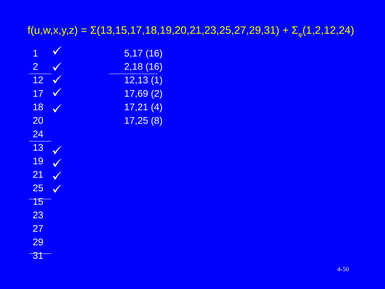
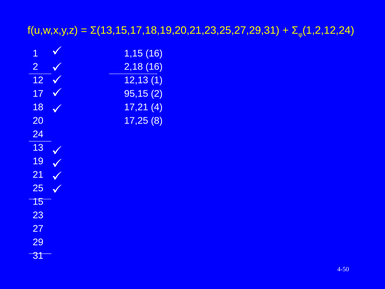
5,17: 5,17 -> 1,15
17,69: 17,69 -> 95,15
